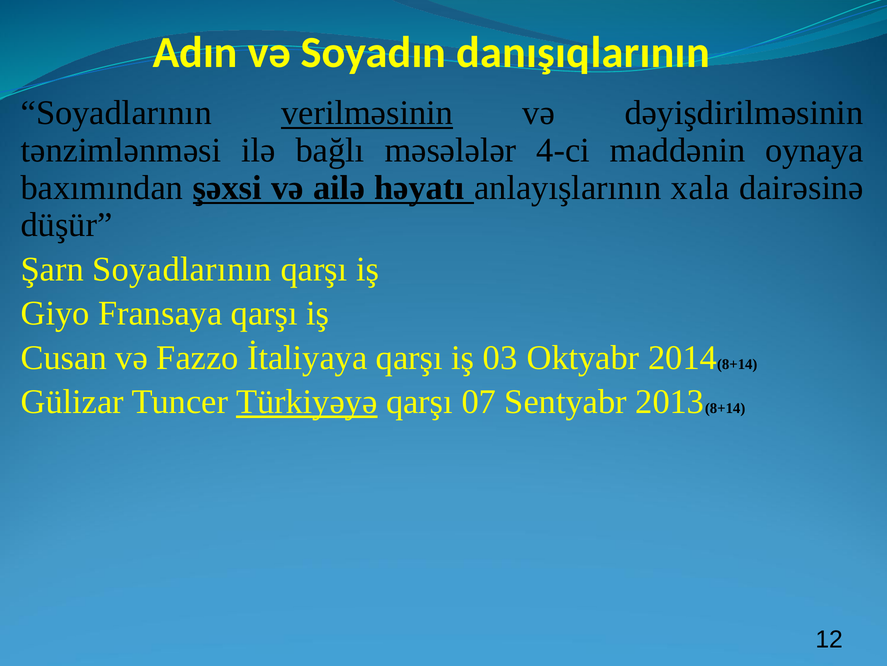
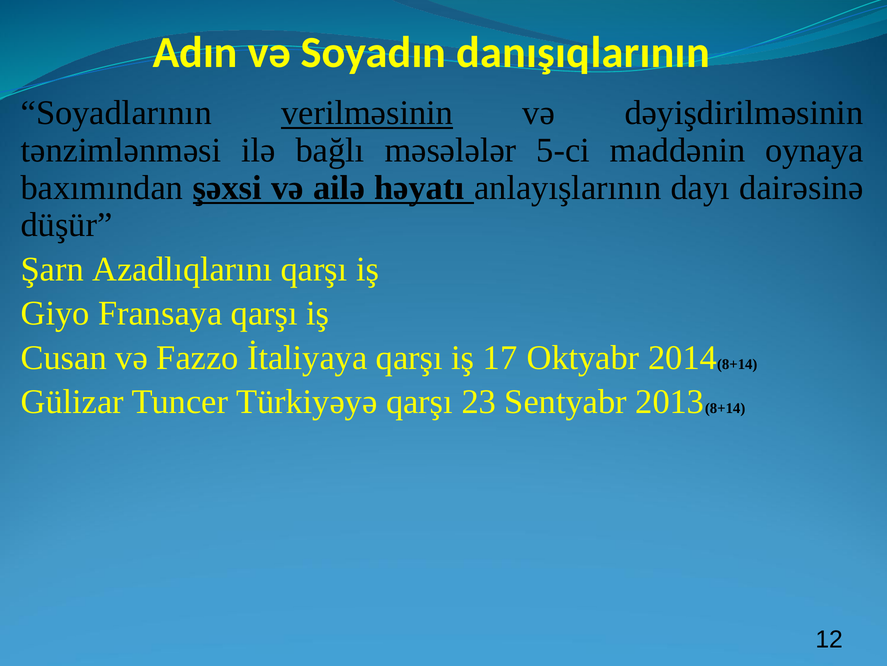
4-ci: 4-ci -> 5-ci
xala: xala -> dayı
Şarn Soyadlarının: Soyadlarının -> Azadlıqlarını
03: 03 -> 17
Türkiyəyə underline: present -> none
07: 07 -> 23
